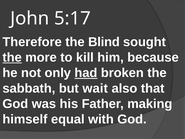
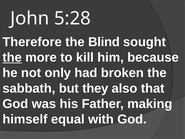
5:17: 5:17 -> 5:28
had underline: present -> none
wait: wait -> they
